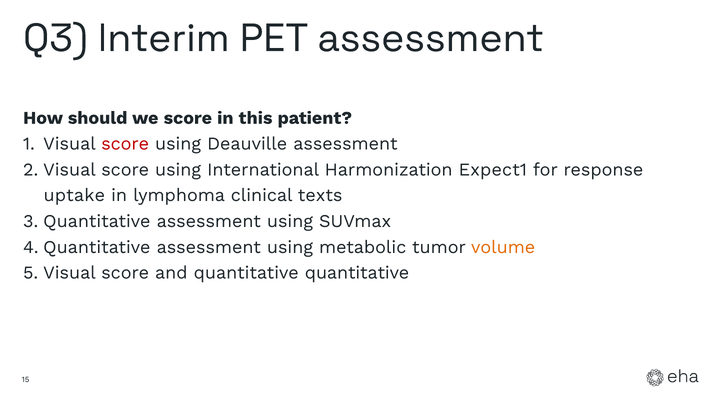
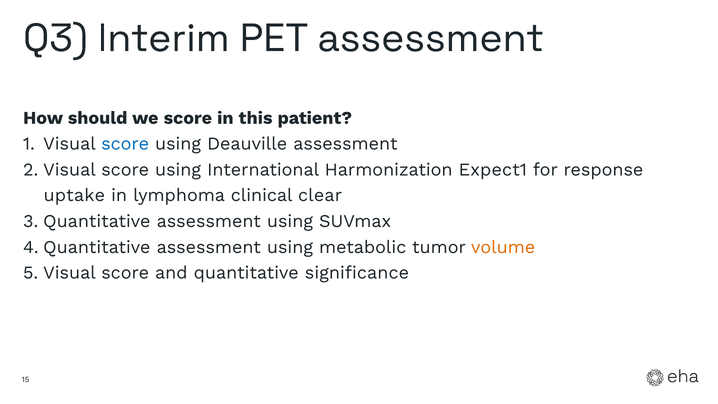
score at (125, 144) colour: red -> blue
texts: texts -> clear
quantitative quantitative: quantitative -> significance
